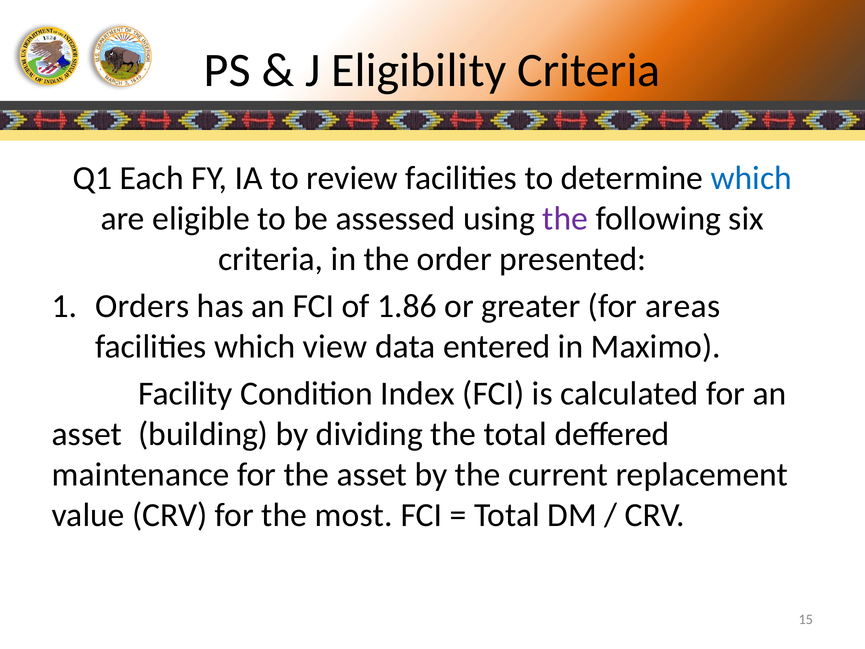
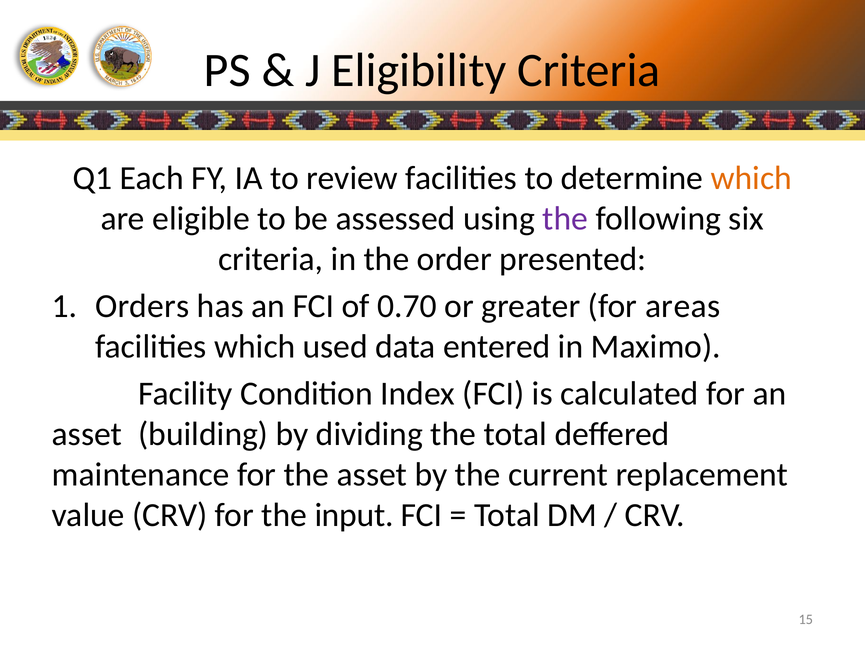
which at (751, 178) colour: blue -> orange
1.86: 1.86 -> 0.70
view: view -> used
most: most -> input
